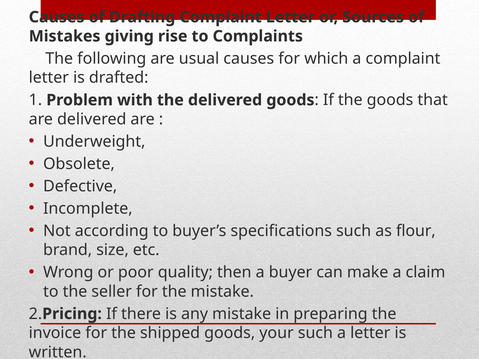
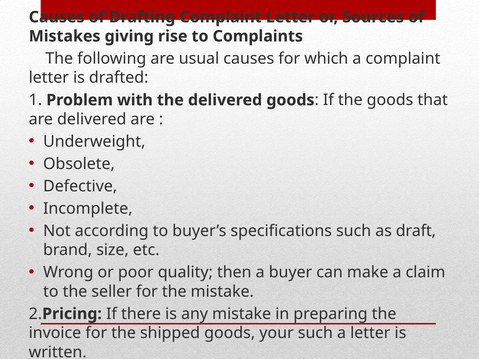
flour: flour -> draft
